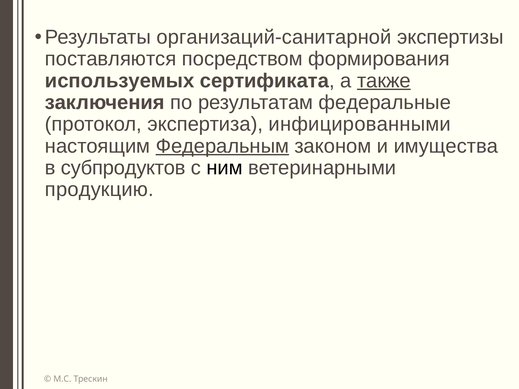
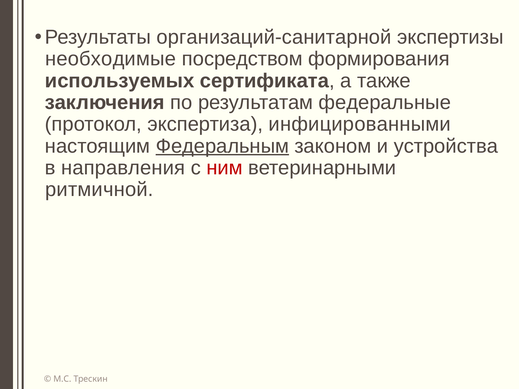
поставляются: поставляются -> необходимые
также underline: present -> none
имущества: имущества -> устройства
субпродуктов: субпродуктов -> направления
ним colour: black -> red
продукцию: продукцию -> ритмичной
